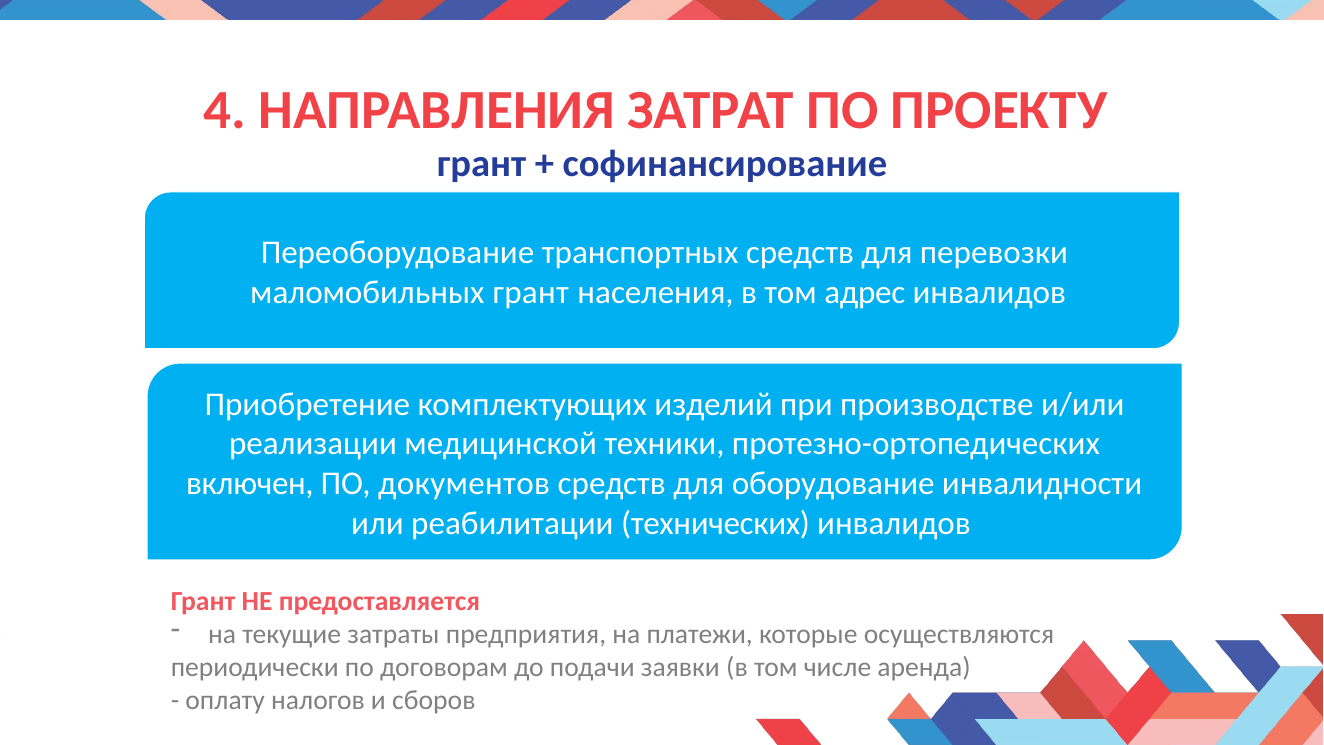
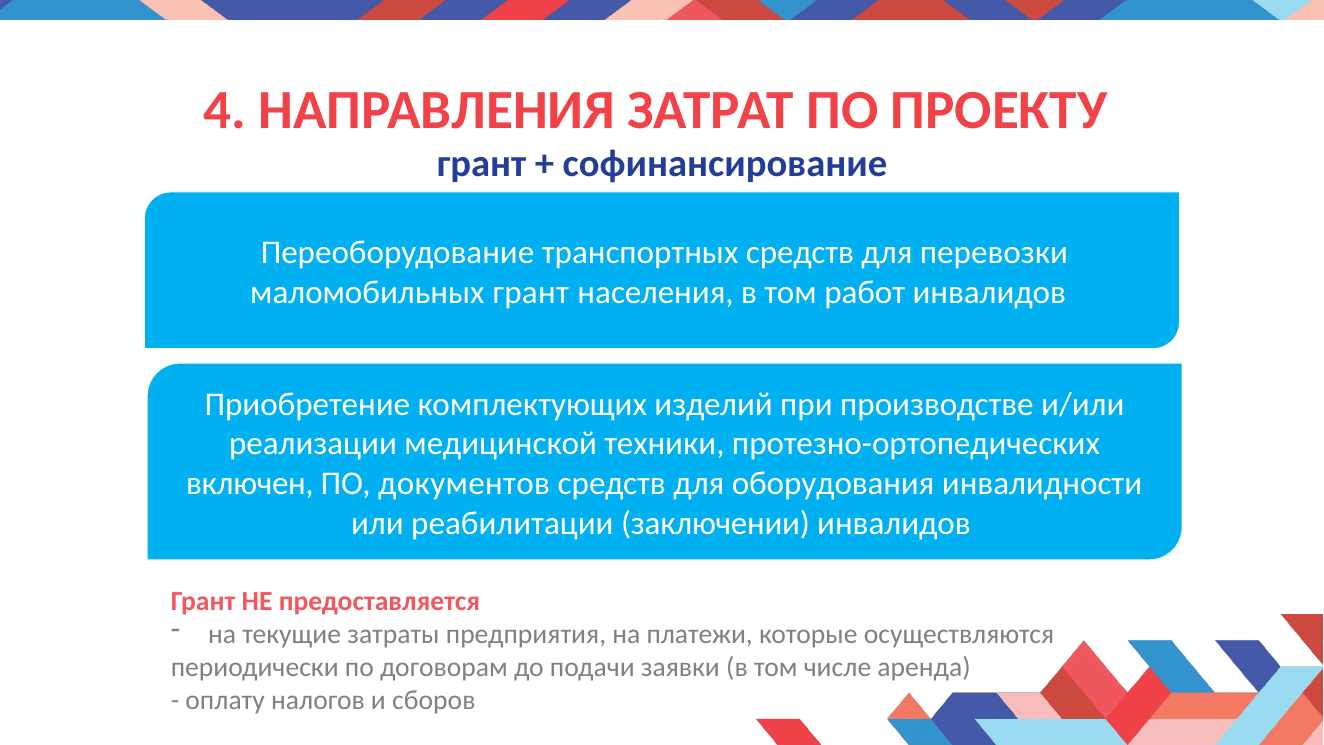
адрес: адрес -> работ
оборудование: оборудование -> оборудования
технических: технических -> заключении
